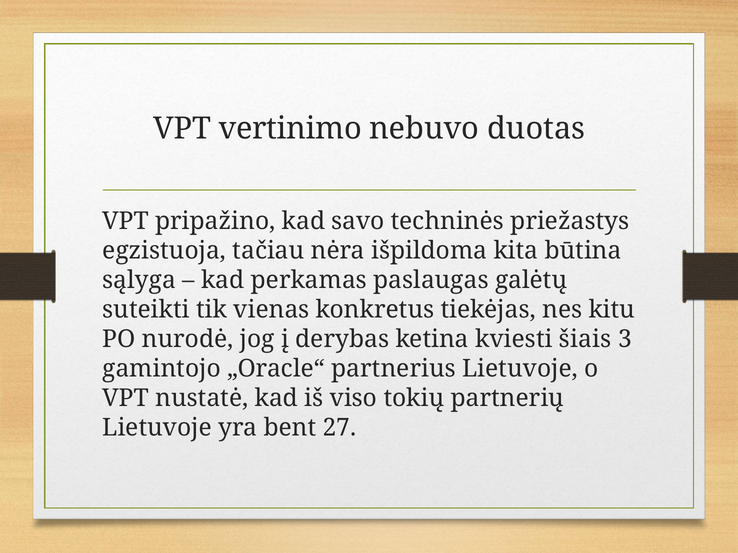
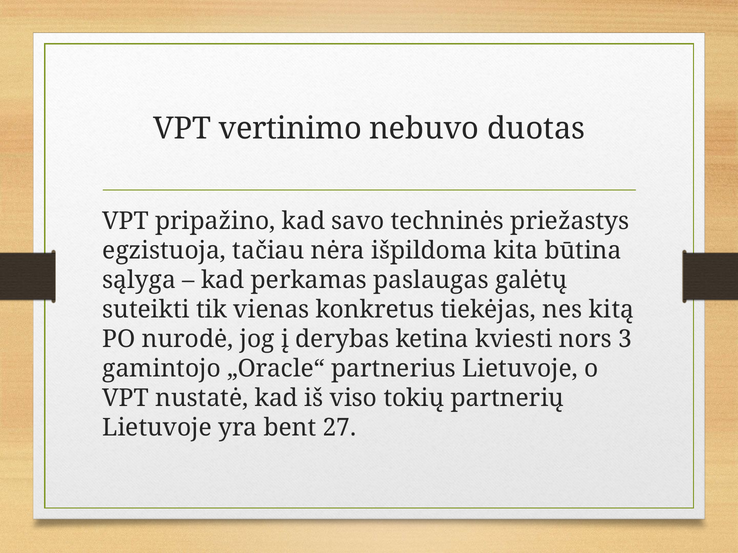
kitu: kitu -> kitą
šiais: šiais -> nors
